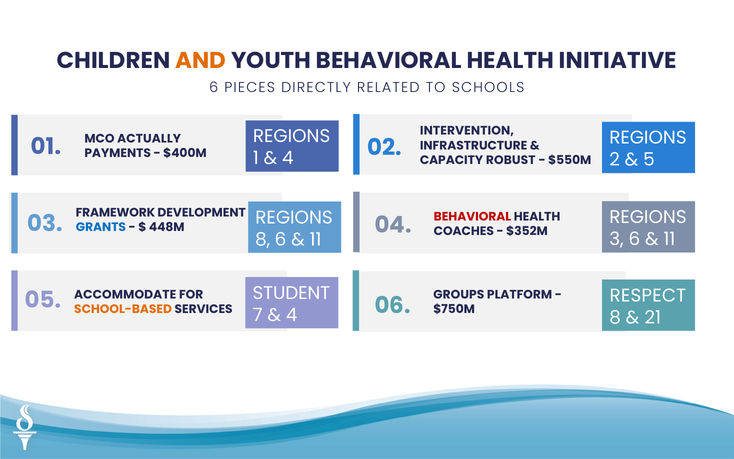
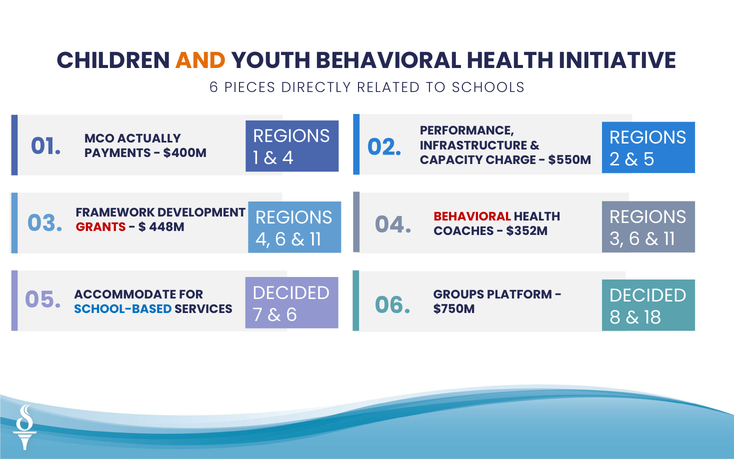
INTERVENTION: INTERVENTION -> PERFORMANCE
ROBUST: ROBUST -> CHARGE
GRANTS colour: blue -> red
8 at (263, 239): 8 -> 4
STUDENT at (291, 293): STUDENT -> DECIDED
RESPECT at (648, 295): RESPECT -> DECIDED
SCHOOL-BASED colour: orange -> blue
4 at (292, 315): 4 -> 6
21: 21 -> 18
